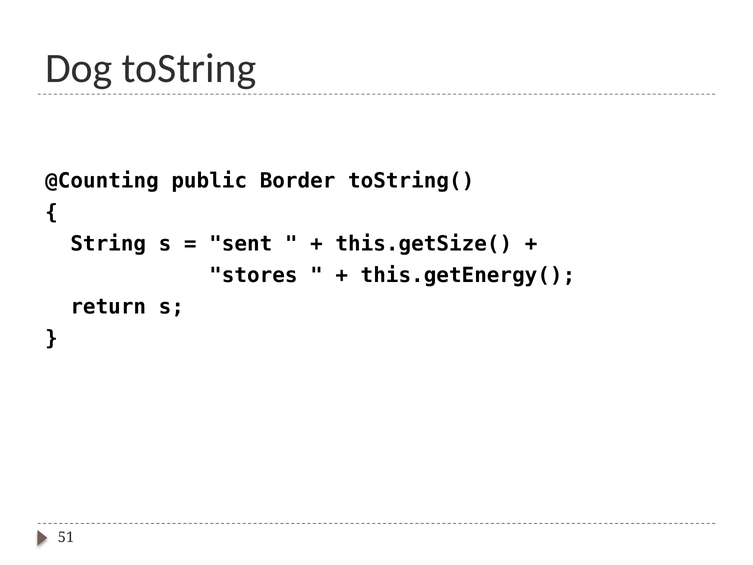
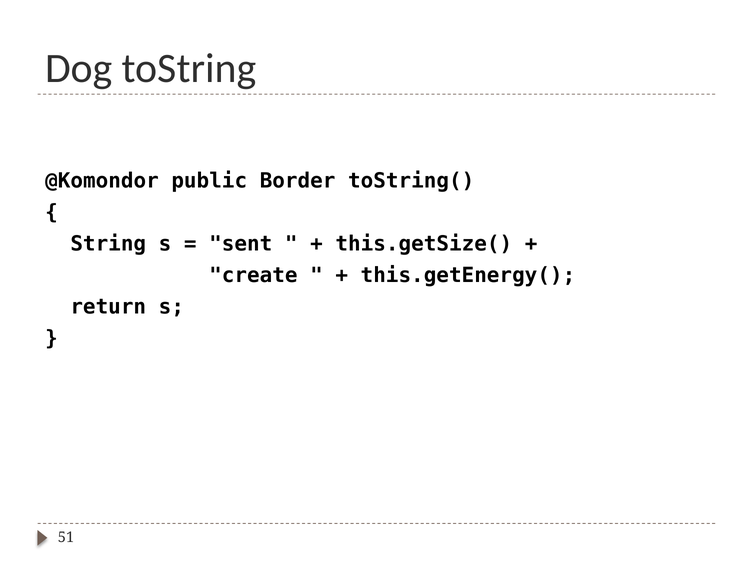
@Counting: @Counting -> @Komondor
stores: stores -> create
